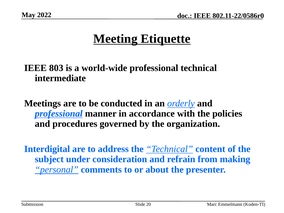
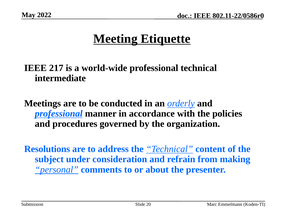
803: 803 -> 217
Interdigital: Interdigital -> Resolutions
